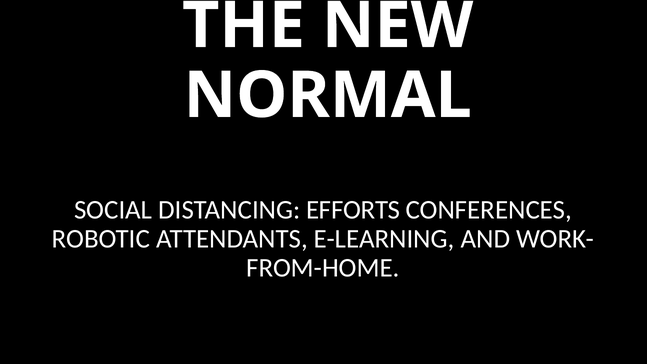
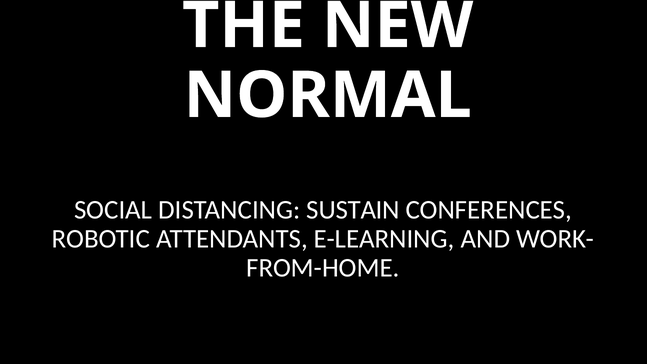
EFFORTS: EFFORTS -> SUSTAIN
